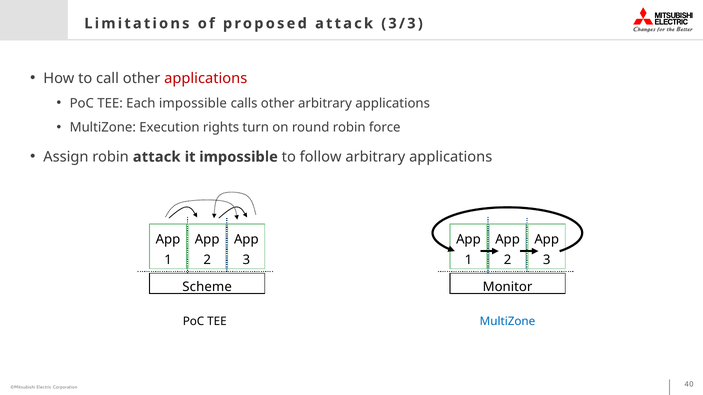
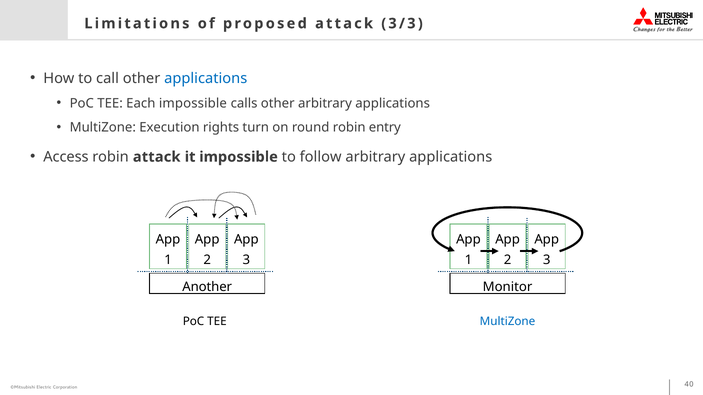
applications at (206, 78) colour: red -> blue
force: force -> entry
Assign: Assign -> Access
Scheme: Scheme -> Another
